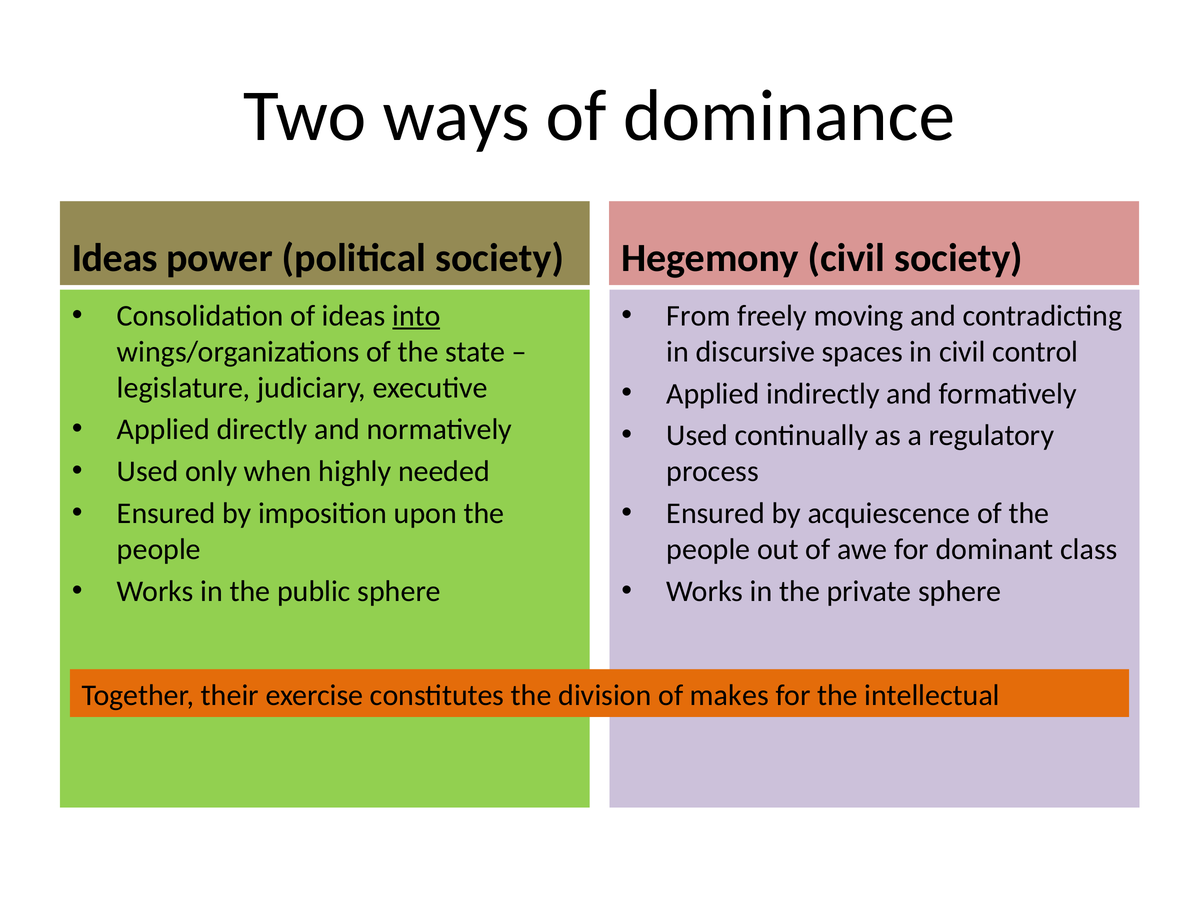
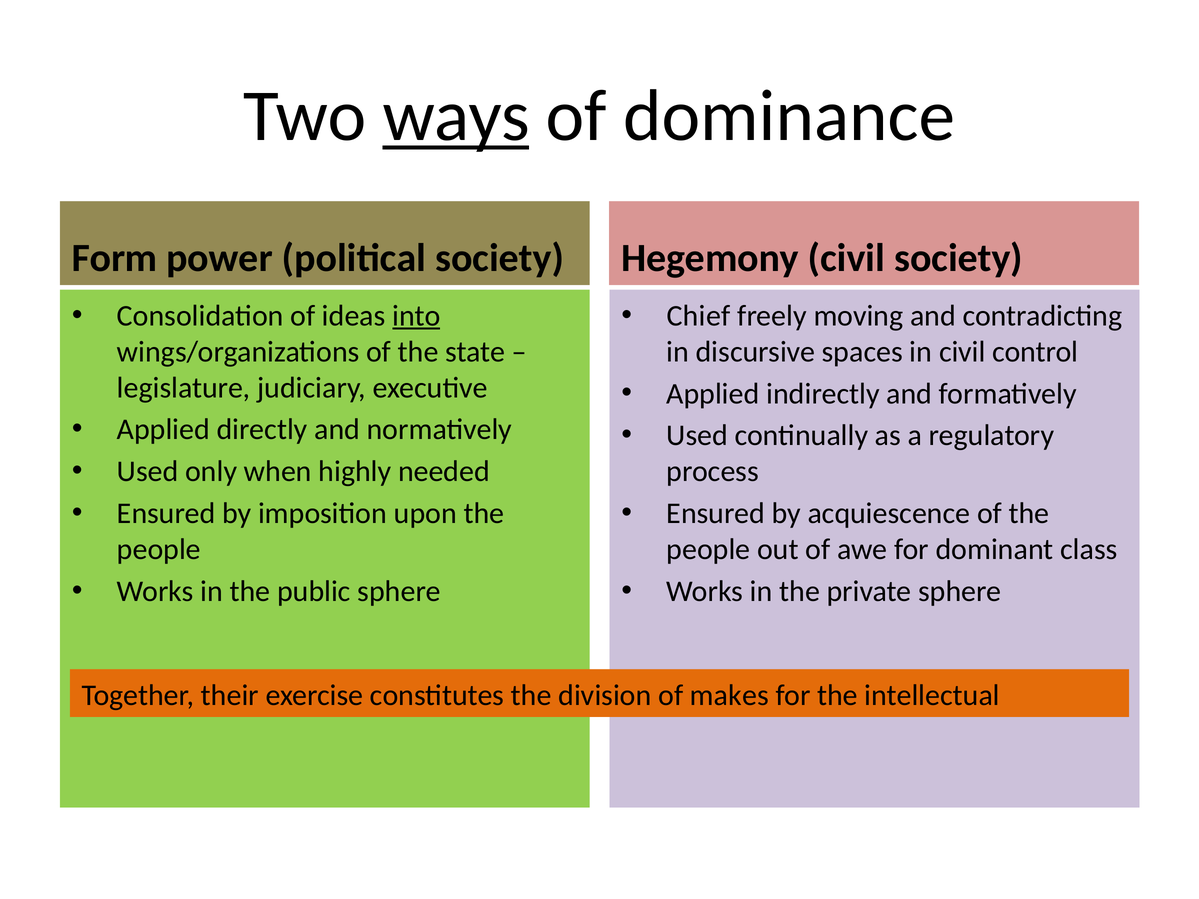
ways underline: none -> present
Ideas at (115, 258): Ideas -> Form
From: From -> Chief
